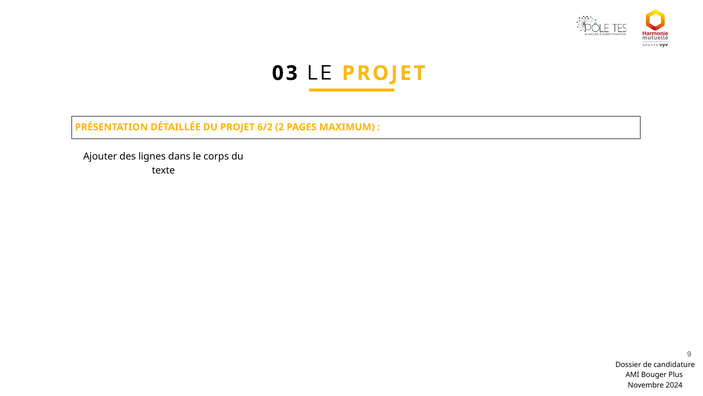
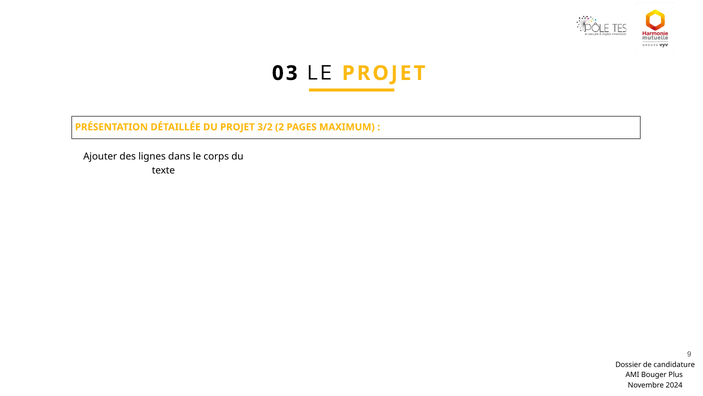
6/2: 6/2 -> 3/2
